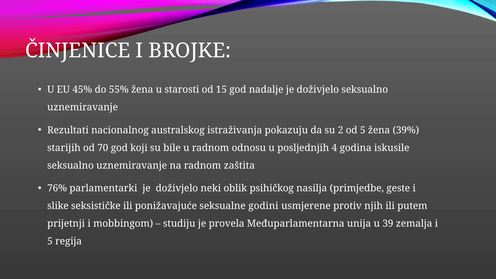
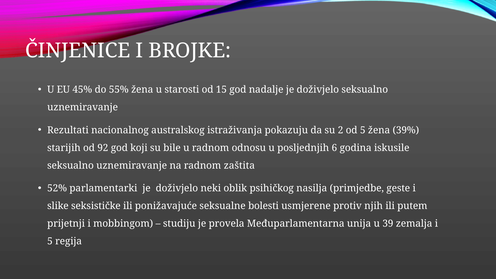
70: 70 -> 92
4: 4 -> 6
76%: 76% -> 52%
godini: godini -> bolesti
